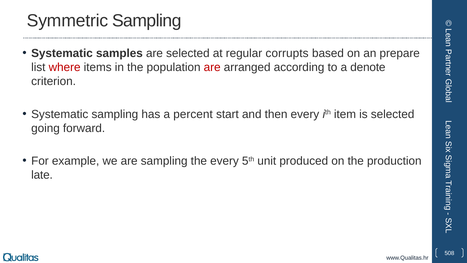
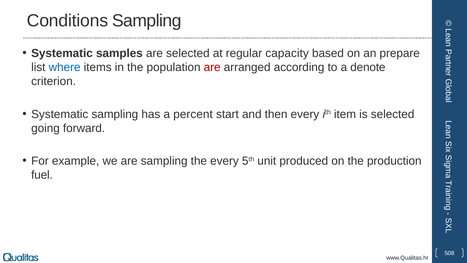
Symmetric: Symmetric -> Conditions
corrupts: corrupts -> capacity
where colour: red -> blue
late: late -> fuel
